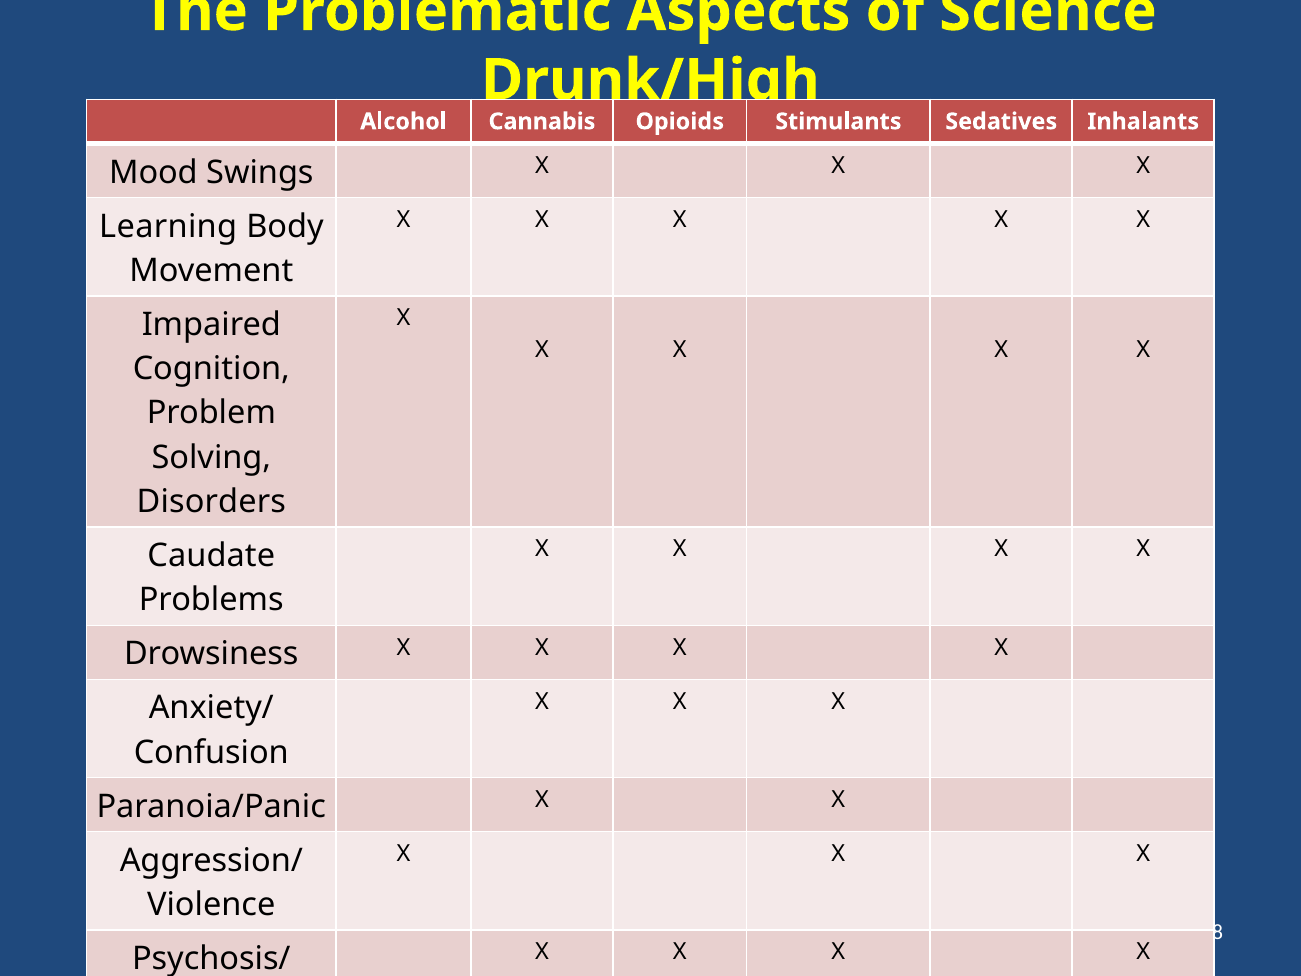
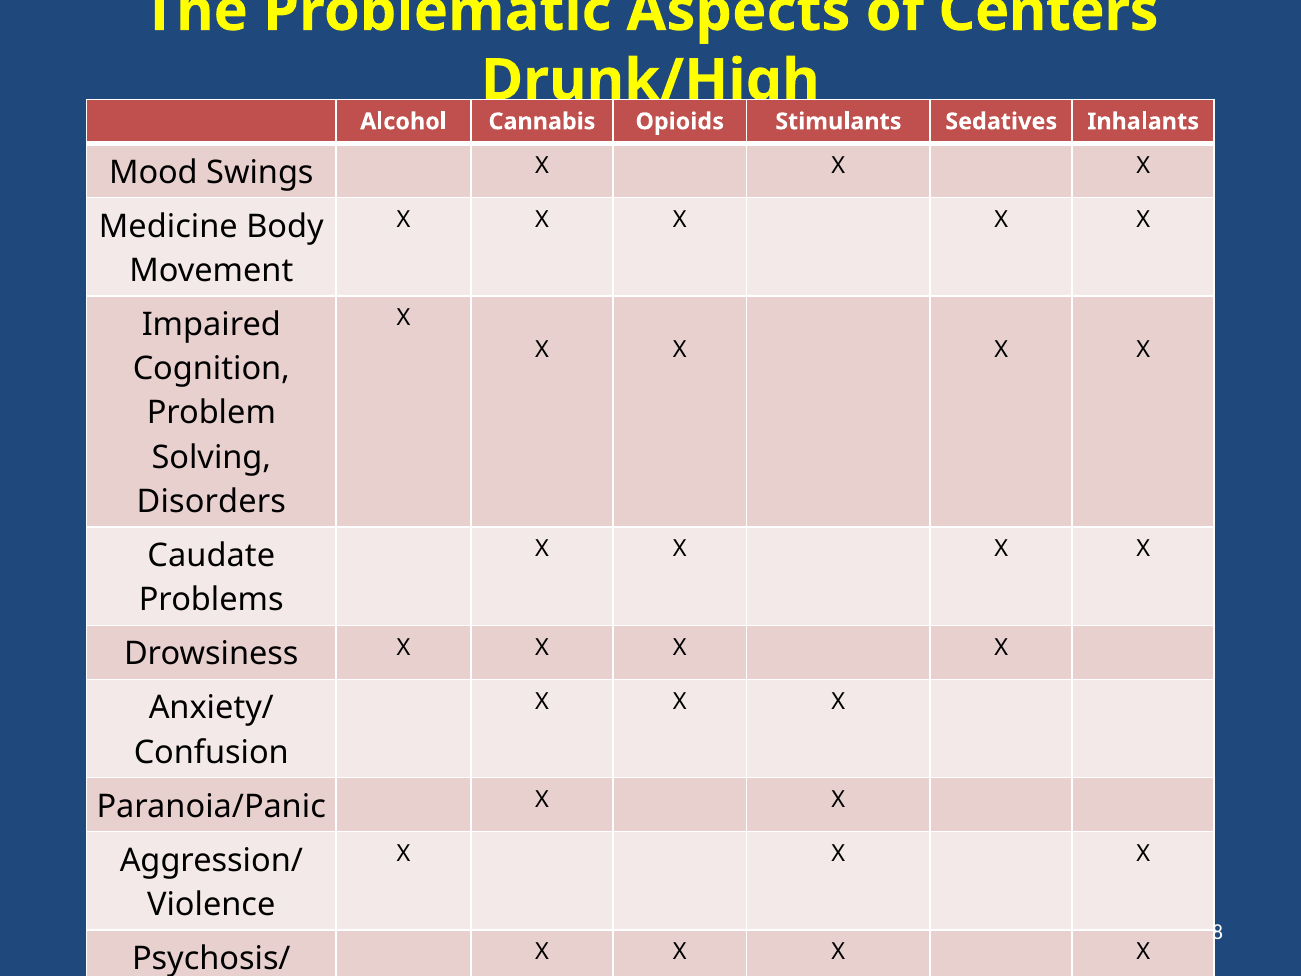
Science: Science -> Centers
Learning: Learning -> Medicine
